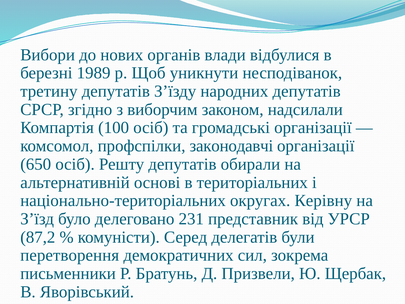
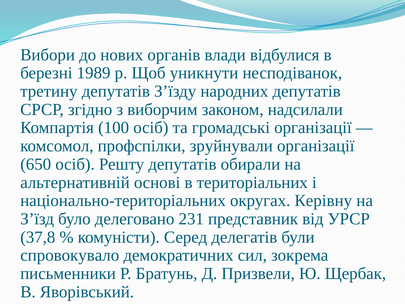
законодавчі: законодавчі -> зруйнували
87,2: 87,2 -> 37,8
перетворення: перетворення -> спровокувало
